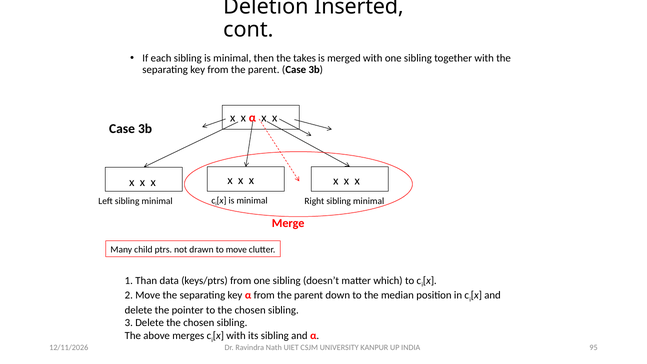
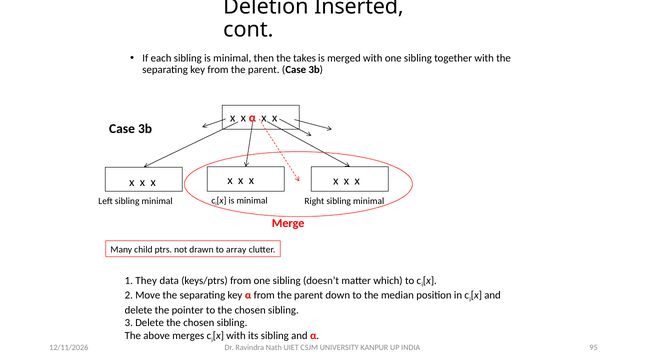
to move: move -> array
Than: Than -> They
